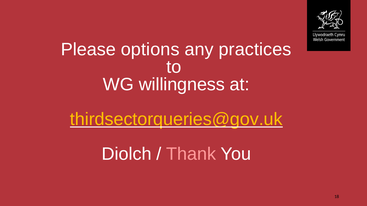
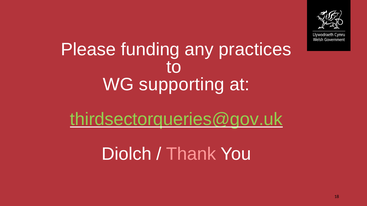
options: options -> funding
willingness: willingness -> supporting
thirdsectorqueries@gov.uk colour: yellow -> light green
